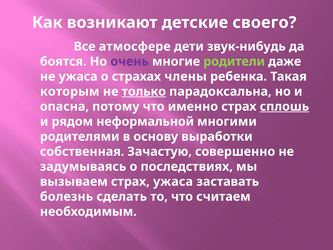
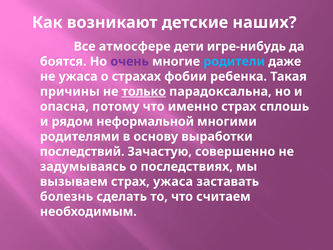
своего: своего -> наших
звук-нибудь: звук-нибудь -> игре-нибудь
родители colour: light green -> light blue
члены: члены -> фобии
которым: которым -> причины
сплошь underline: present -> none
собственная: собственная -> последствий
